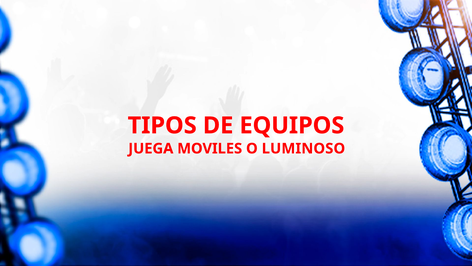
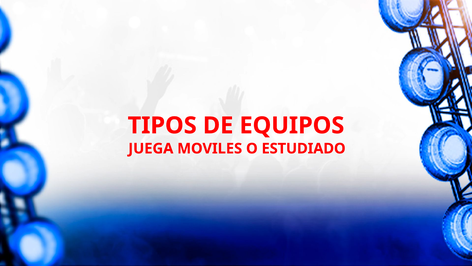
LUMINOSO: LUMINOSO -> ESTUDIADO
